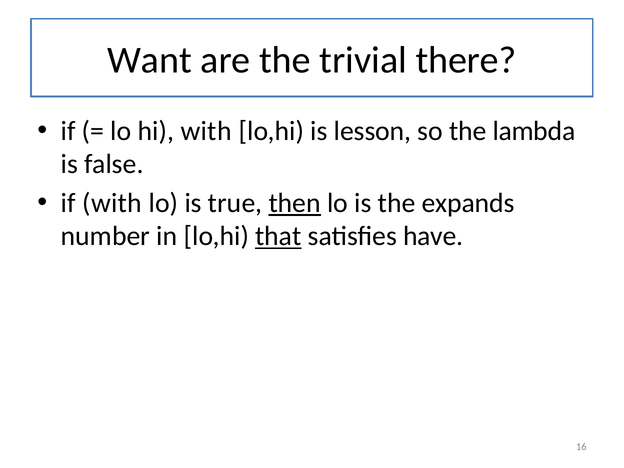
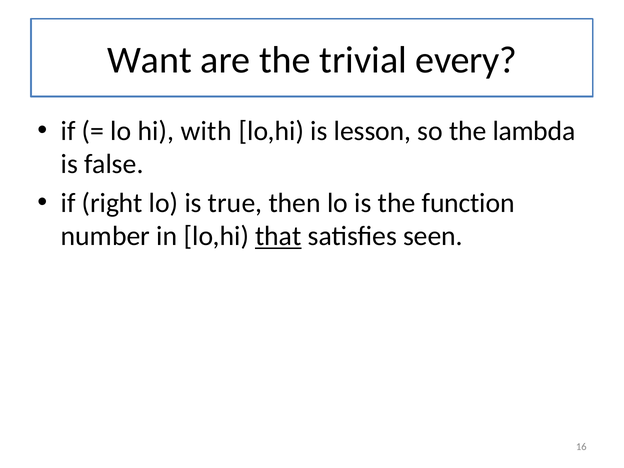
there: there -> every
if with: with -> right
then underline: present -> none
expands: expands -> function
have: have -> seen
